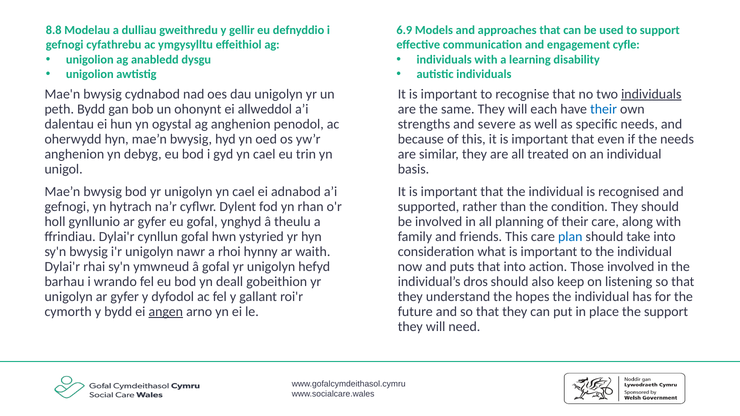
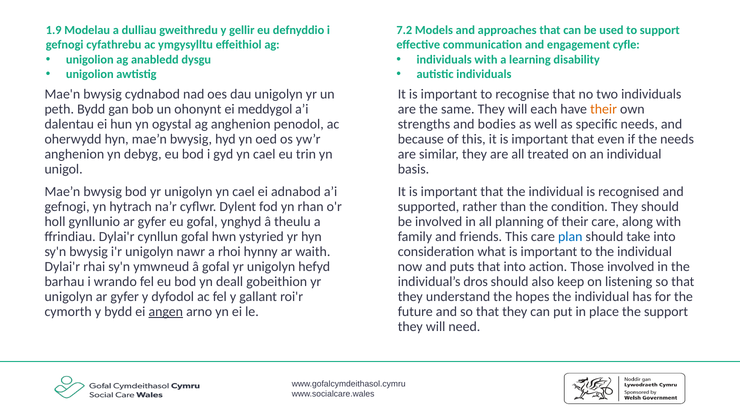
8.8: 8.8 -> 1.9
6.9: 6.9 -> 7.2
individuals at (651, 94) underline: present -> none
allweddol: allweddol -> meddygol
their at (604, 109) colour: blue -> orange
severe: severe -> bodies
